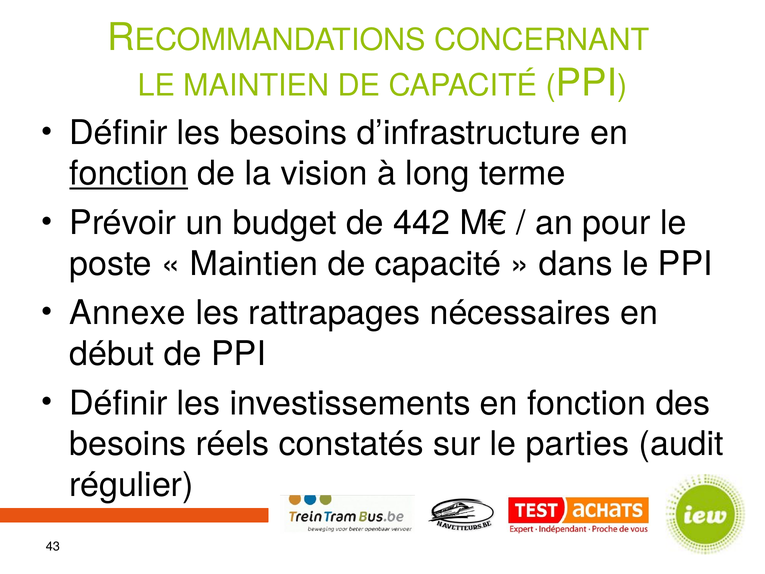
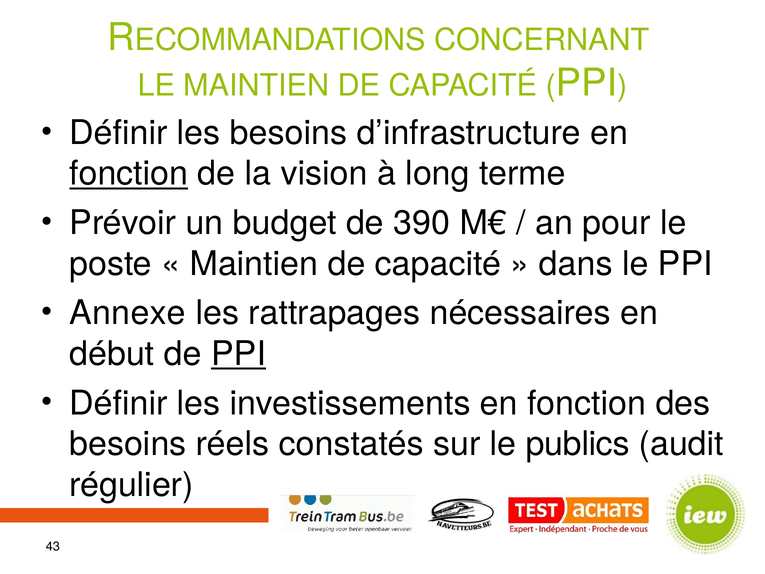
442: 442 -> 390
PPI at (239, 354) underline: none -> present
parties: parties -> publics
